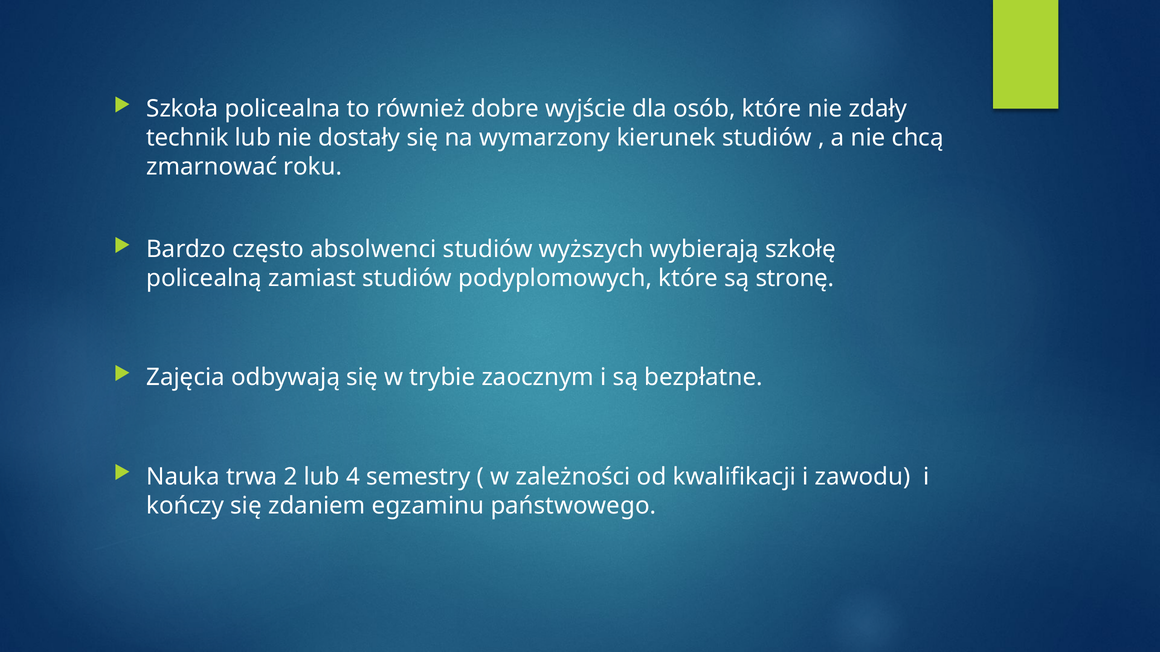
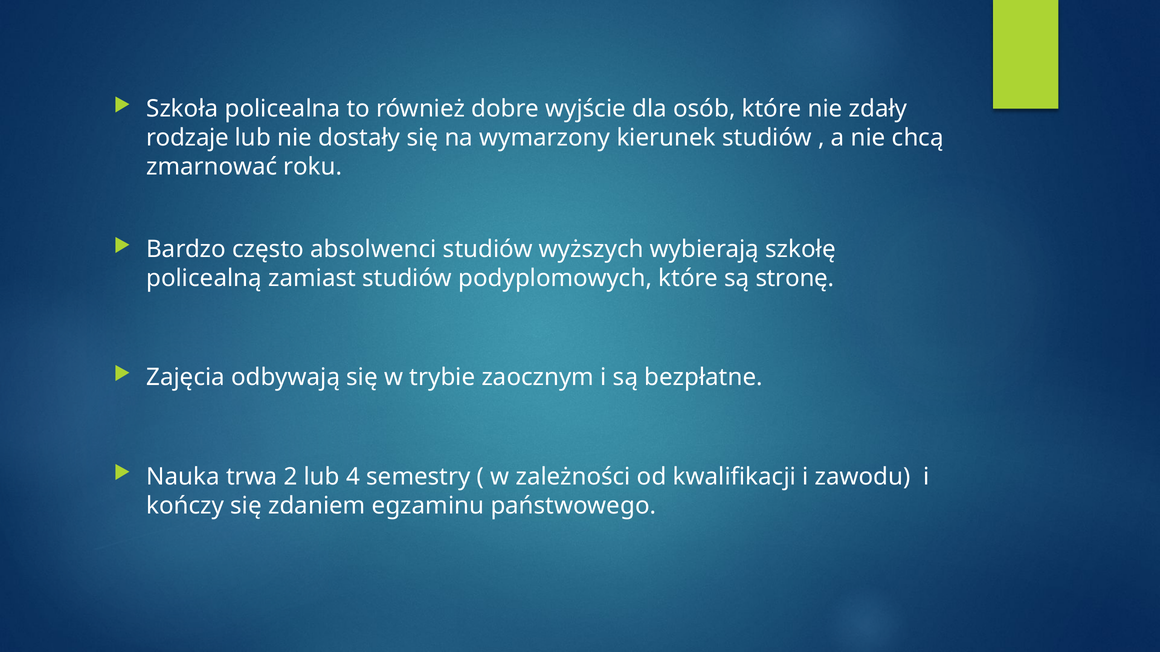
technik: technik -> rodzaje
